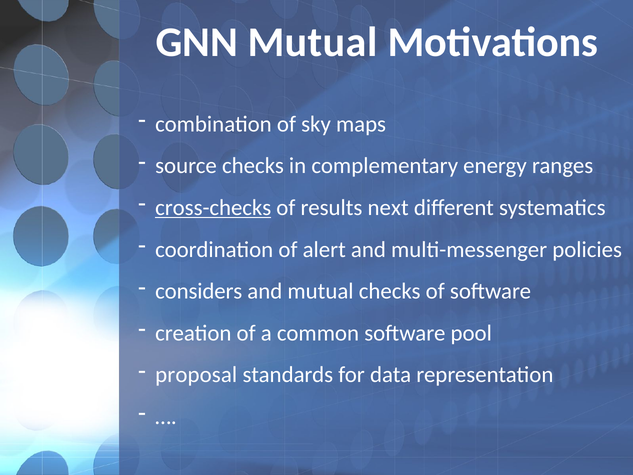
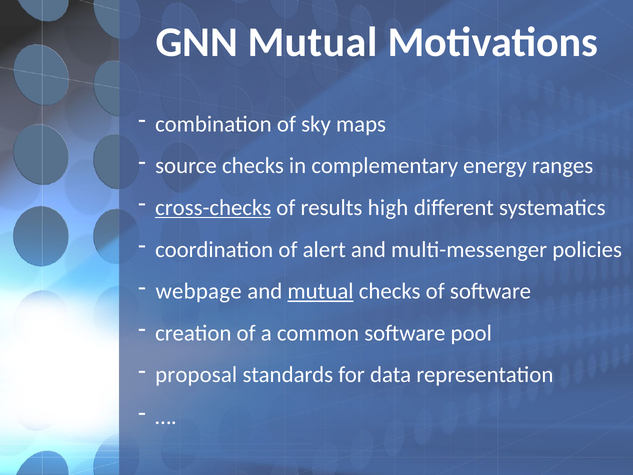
next: next -> high
considers: considers -> webpage
mutual at (321, 291) underline: none -> present
